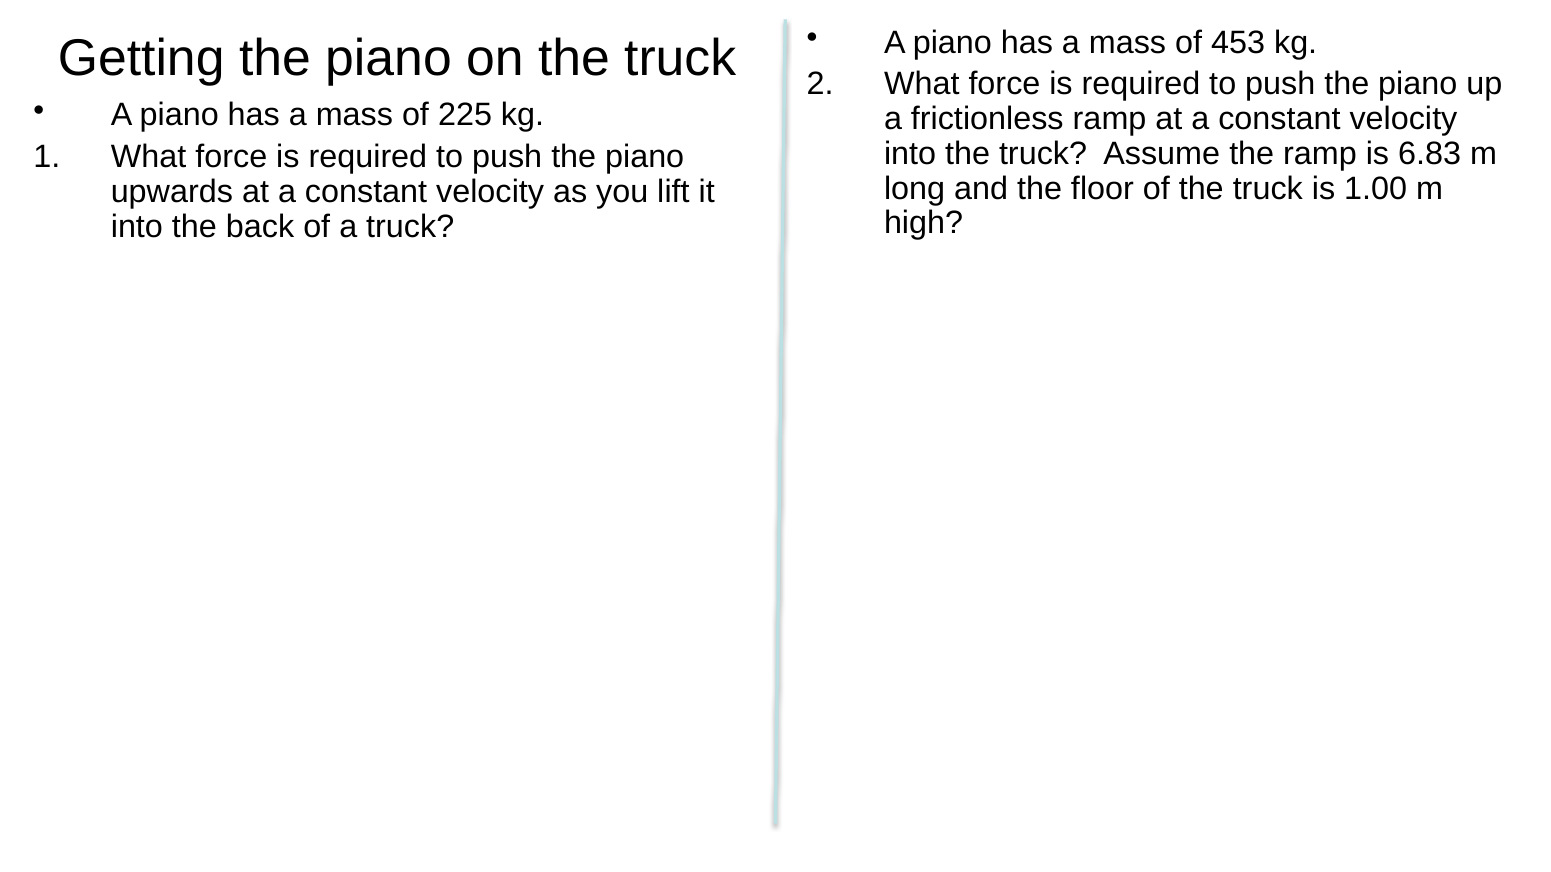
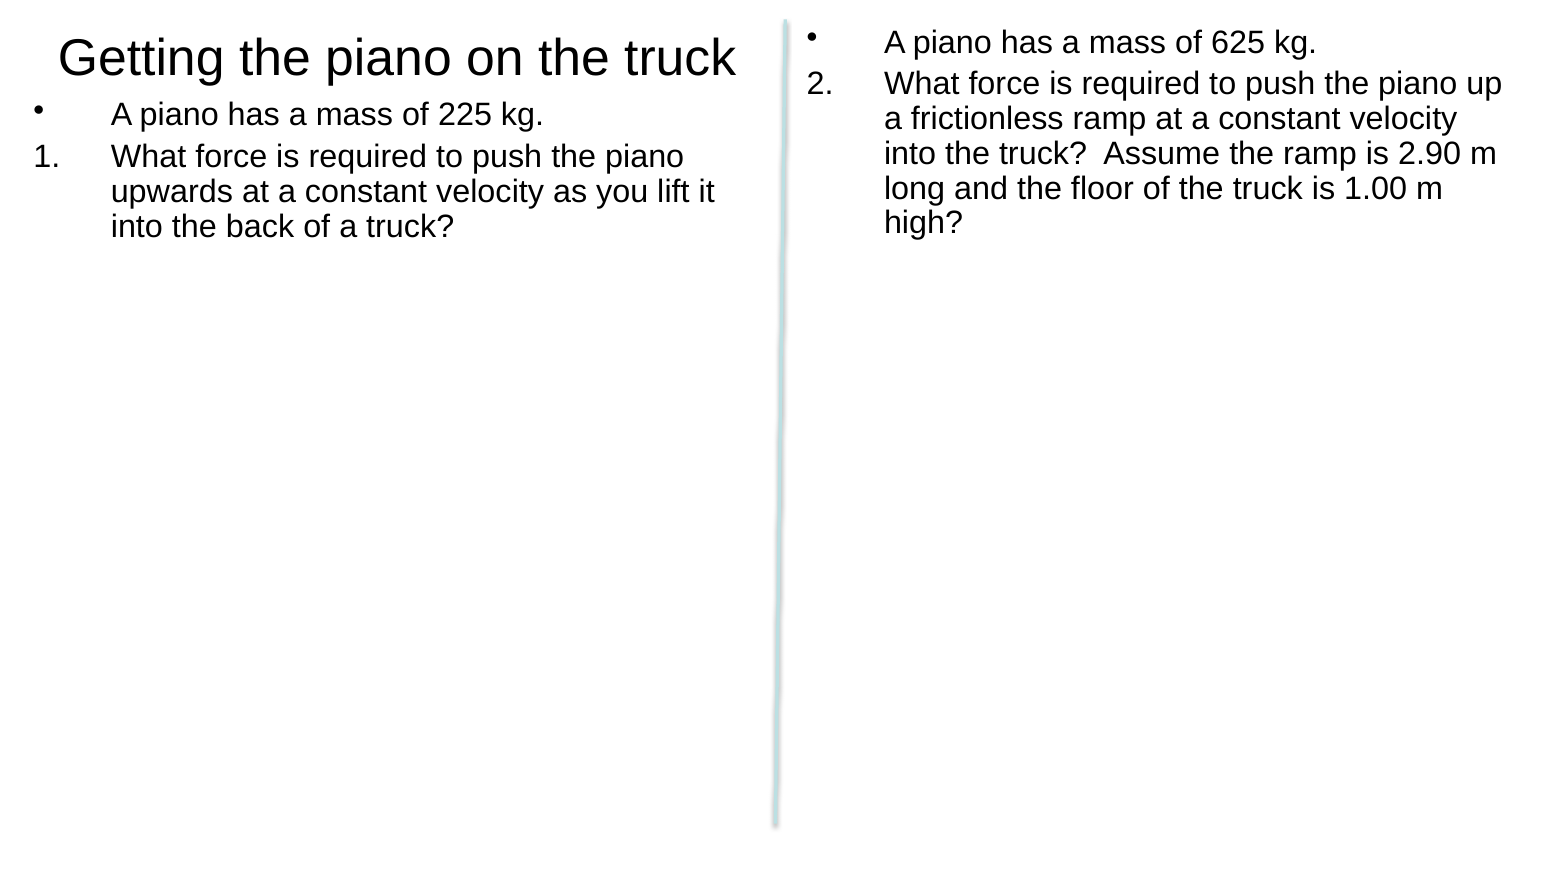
453: 453 -> 625
6.83: 6.83 -> 2.90
